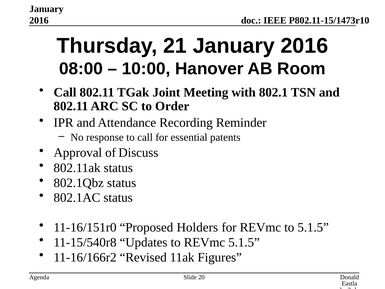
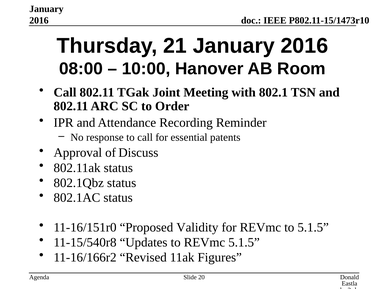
Holders: Holders -> Validity
